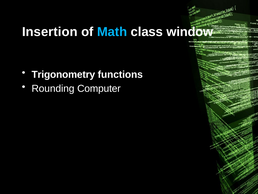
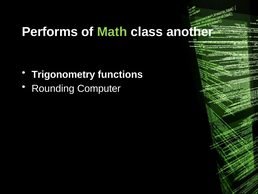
Insertion: Insertion -> Performs
Math colour: light blue -> light green
window: window -> another
